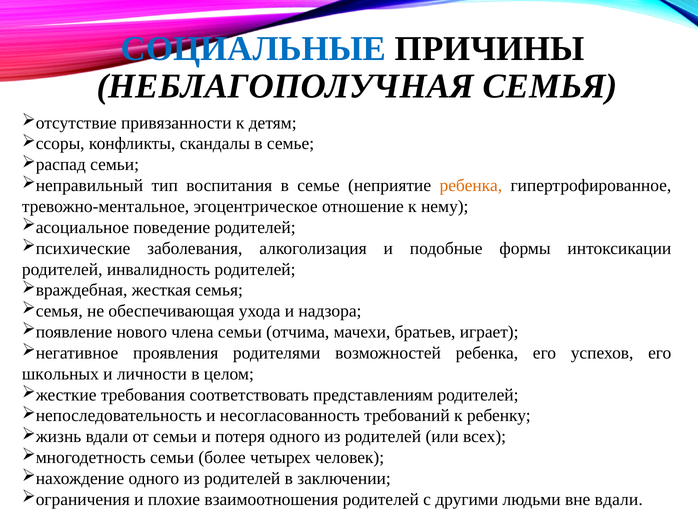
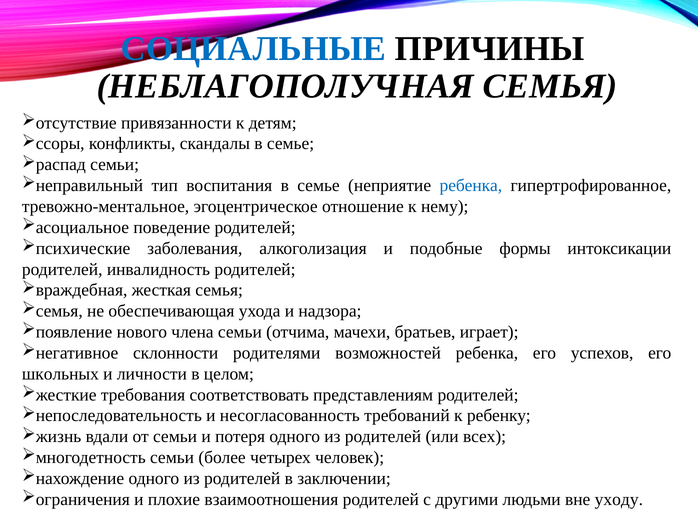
ребенка at (471, 186) colour: orange -> blue
проявления: проявления -> склонности
вне вдали: вдали -> уходу
